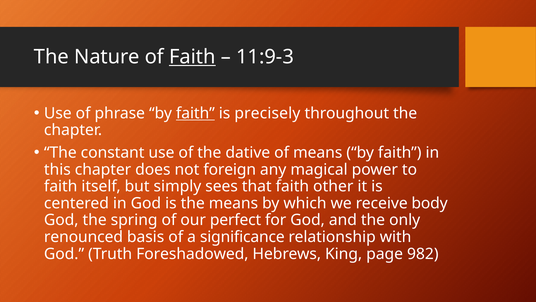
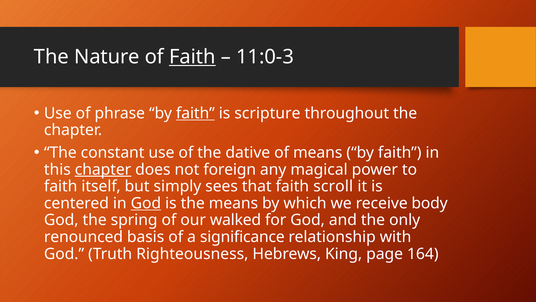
11:9-3: 11:9-3 -> 11:0-3
precisely: precisely -> scripture
chapter at (103, 169) underline: none -> present
other: other -> scroll
God at (146, 203) underline: none -> present
perfect: perfect -> walked
Foreshadowed: Foreshadowed -> Righteousness
982: 982 -> 164
